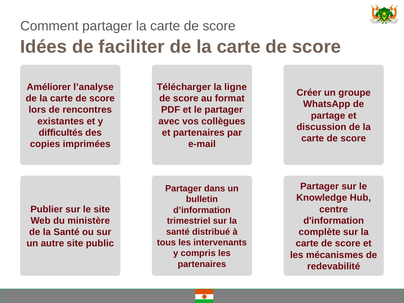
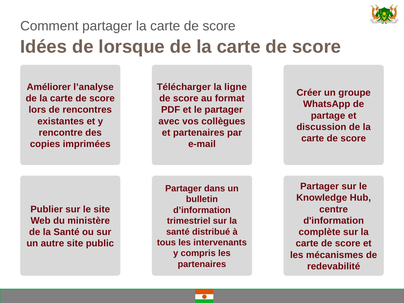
faciliter: faciliter -> lorsque
difficultés: difficultés -> rencontre
